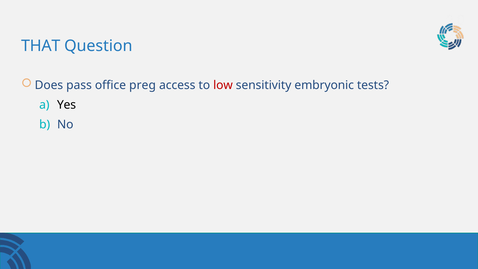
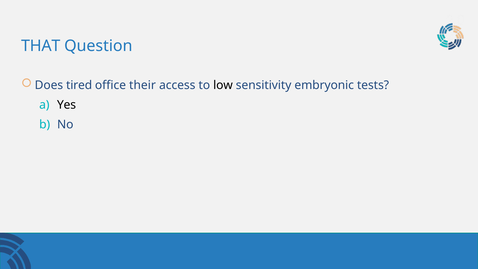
pass: pass -> tired
preg: preg -> their
low colour: red -> black
